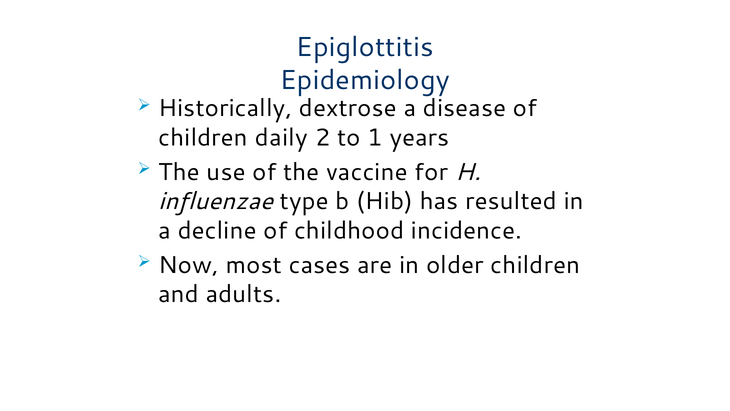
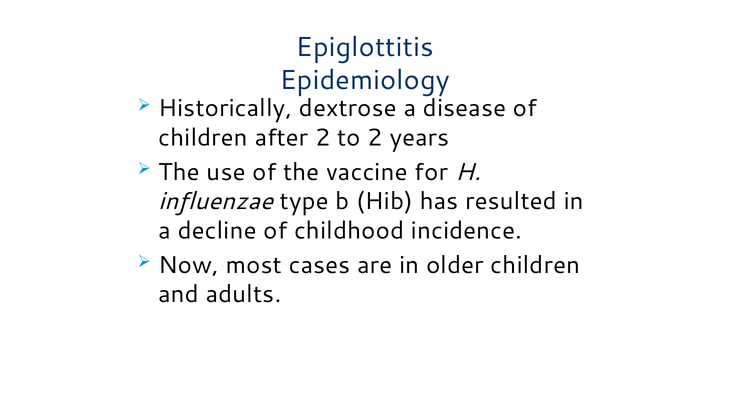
daily: daily -> after
to 1: 1 -> 2
